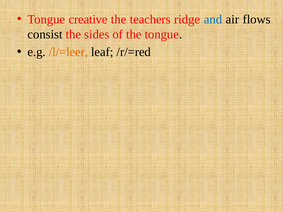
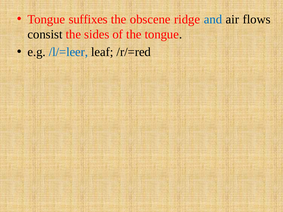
creative: creative -> suffixes
teachers: teachers -> obscene
/l/=leer colour: orange -> blue
